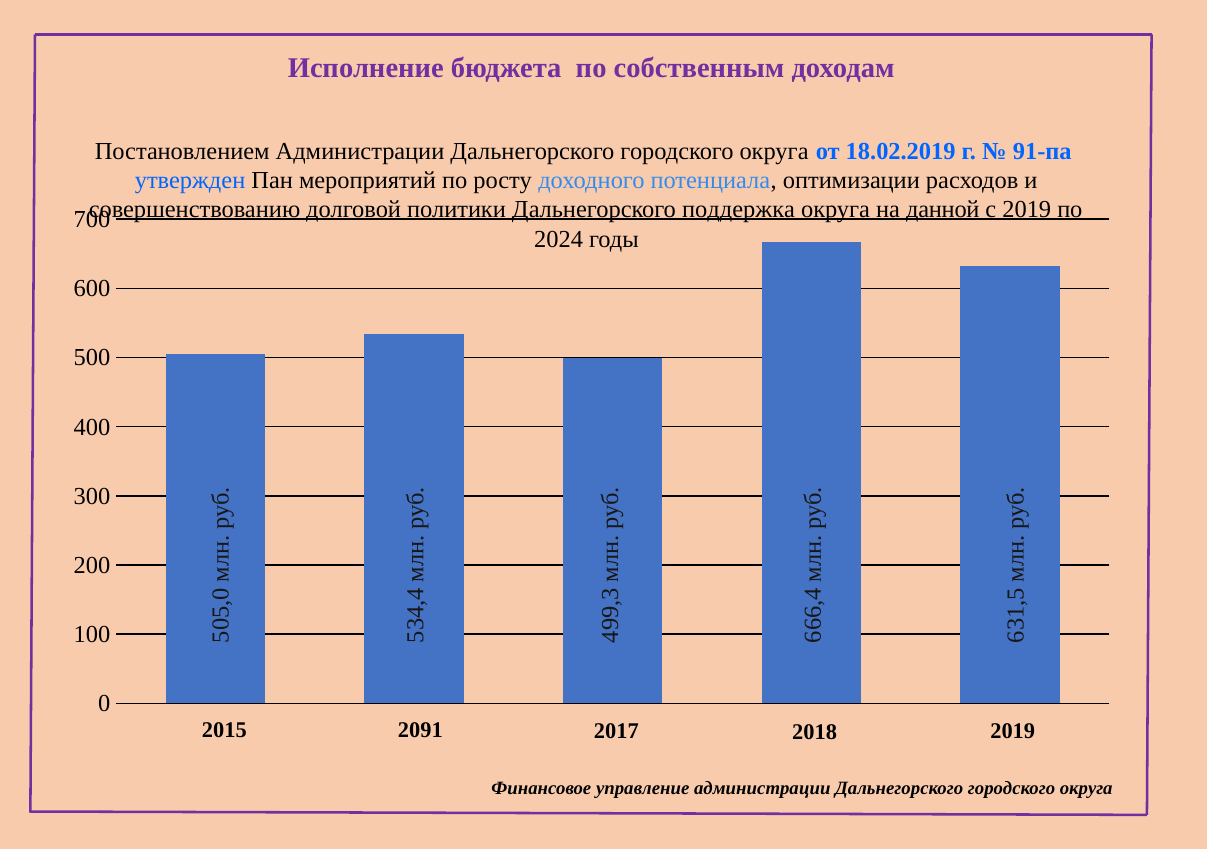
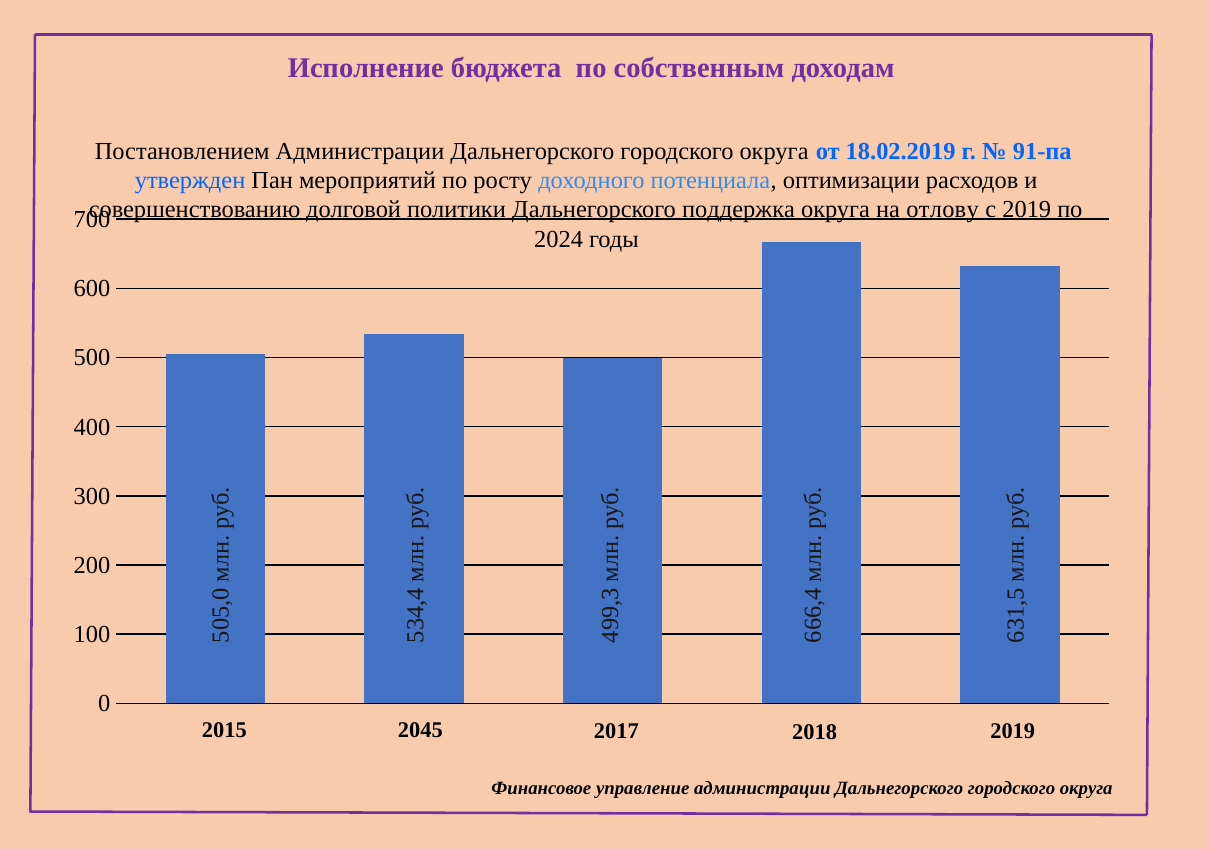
данной: данной -> отлову
2091: 2091 -> 2045
